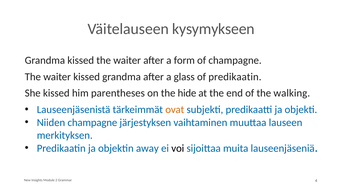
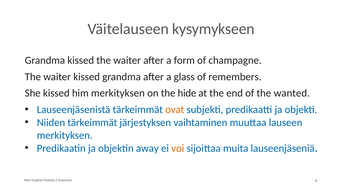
of predikaatin: predikaatin -> remembers
him parentheses: parentheses -> merkityksen
walking: walking -> wanted
Niiden champagne: champagne -> tärkeimmät
voi colour: black -> orange
